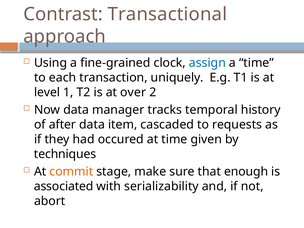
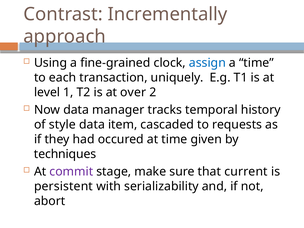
Transactional: Transactional -> Incrementally
after: after -> style
commit colour: orange -> purple
enough: enough -> current
associated: associated -> persistent
